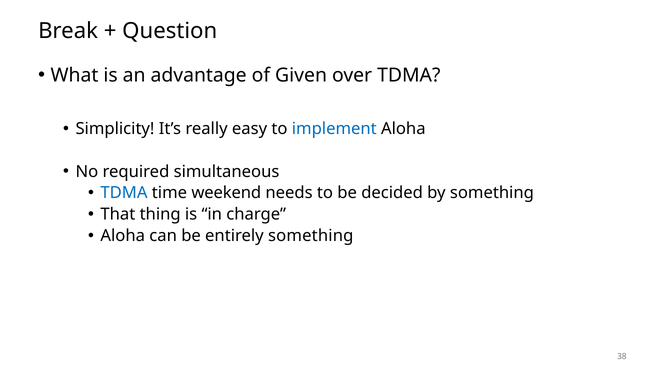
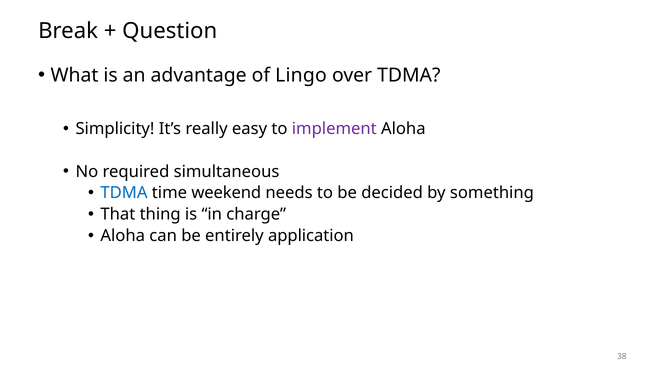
Given: Given -> Lingo
implement colour: blue -> purple
entirely something: something -> application
